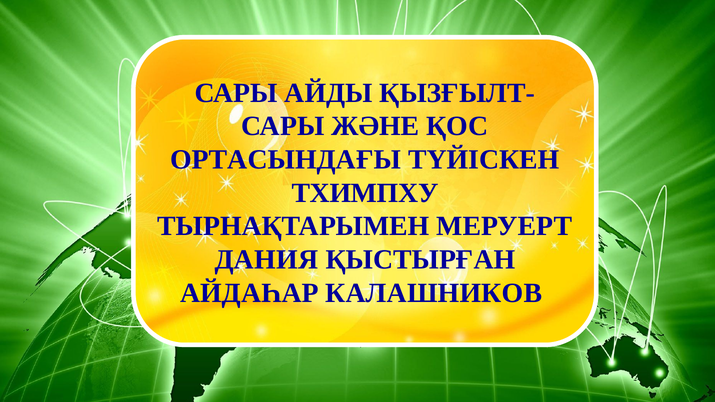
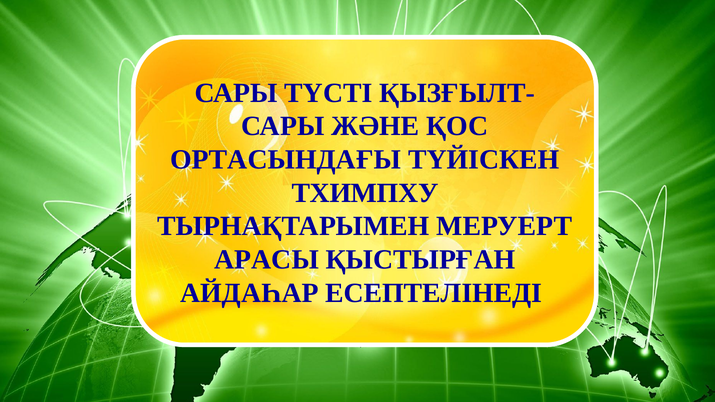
АЙДЫ: АЙДЫ -> ТҮСТІ
ДАНИЯ: ДАНИЯ -> АРАСЫ
КАЛАШНИКОВ: КАЛАШНИКОВ -> ЕСЕПТЕЛІНЕДІ
